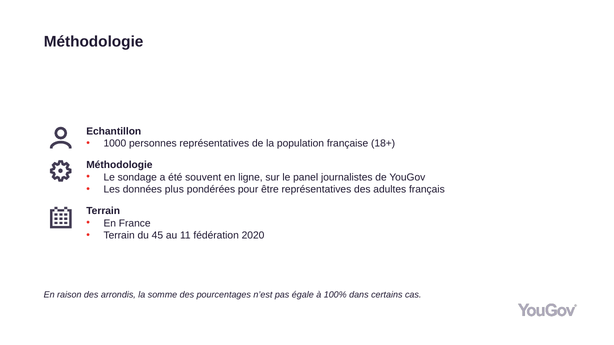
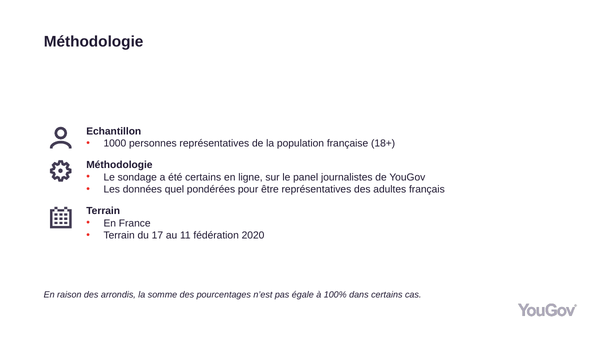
été souvent: souvent -> certains
plus: plus -> quel
45: 45 -> 17
